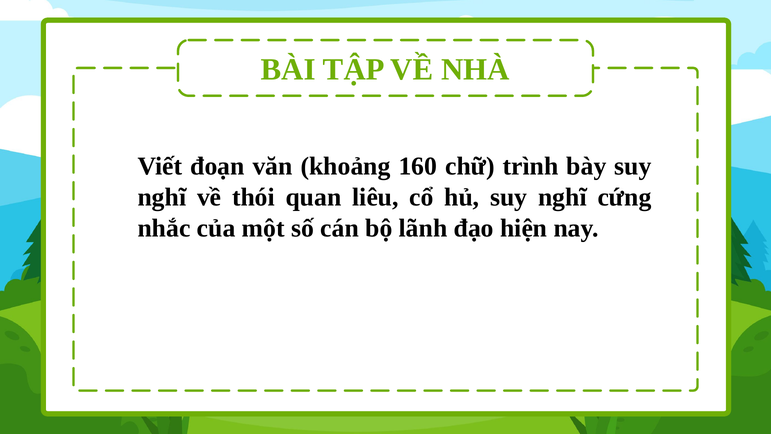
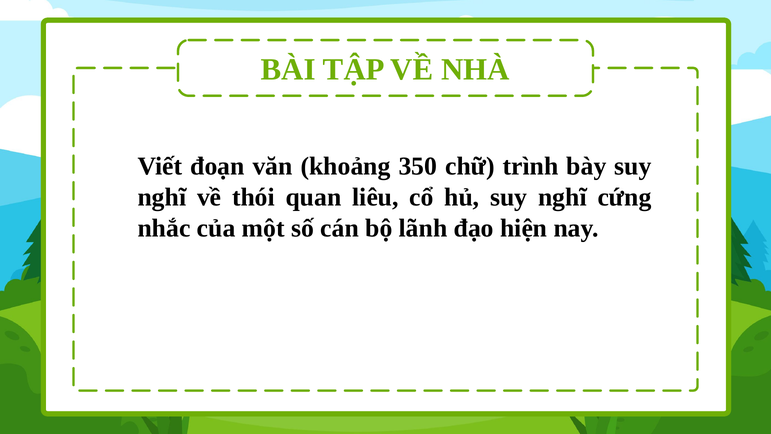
160: 160 -> 350
